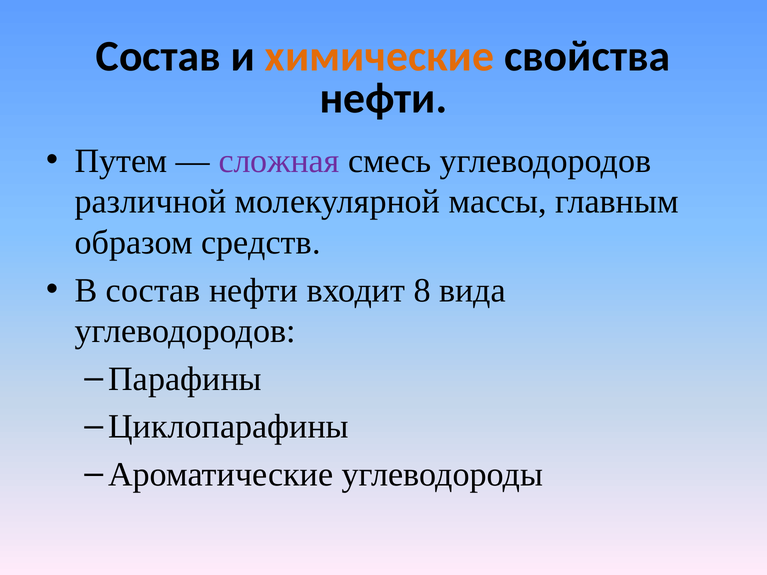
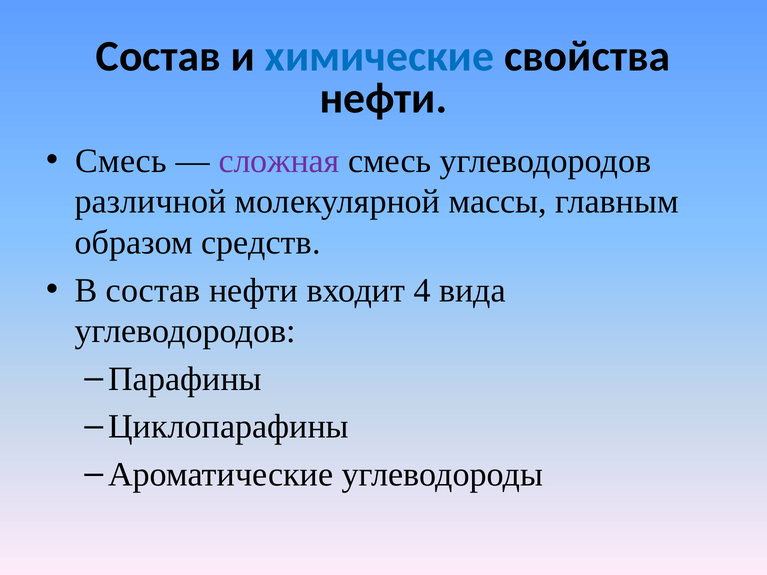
химические colour: orange -> blue
Путем at (121, 161): Путем -> Смесь
8: 8 -> 4
